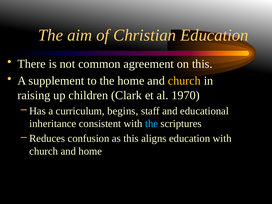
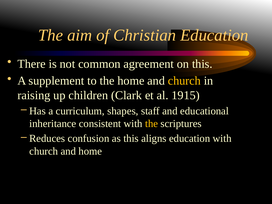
1970: 1970 -> 1915
begins: begins -> shapes
the at (152, 124) colour: light blue -> yellow
